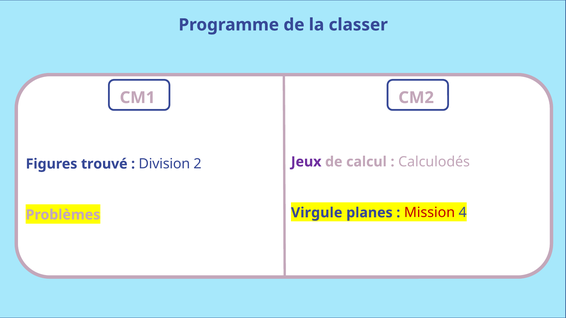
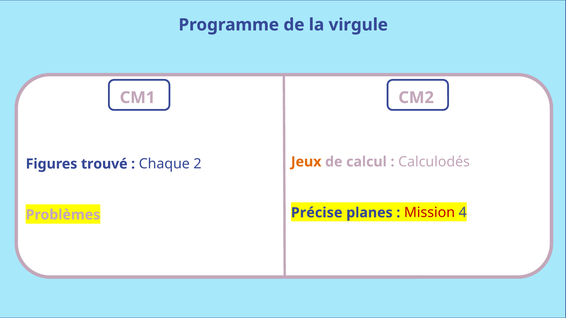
classer: classer -> virgule
Jeux colour: purple -> orange
Division: Division -> Chaque
Virgule: Virgule -> Précise
